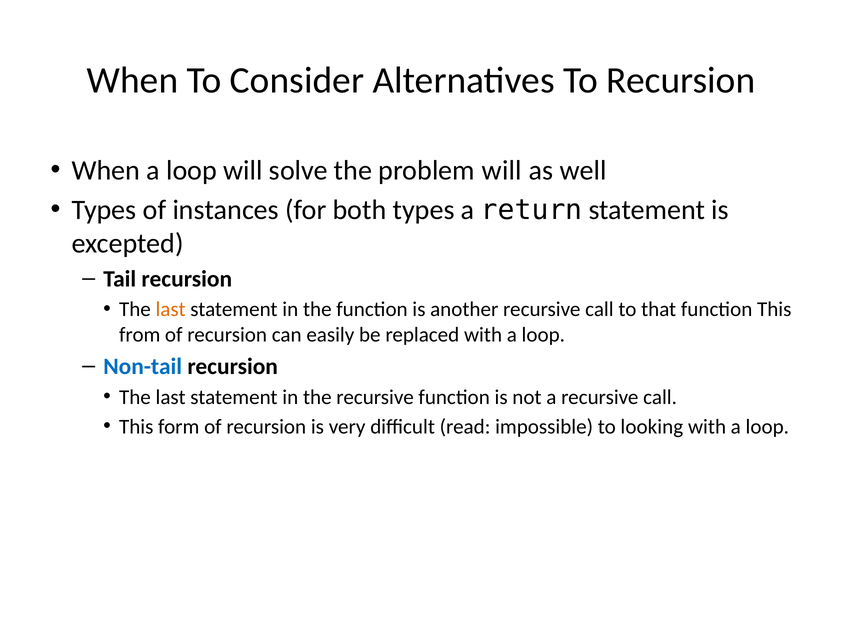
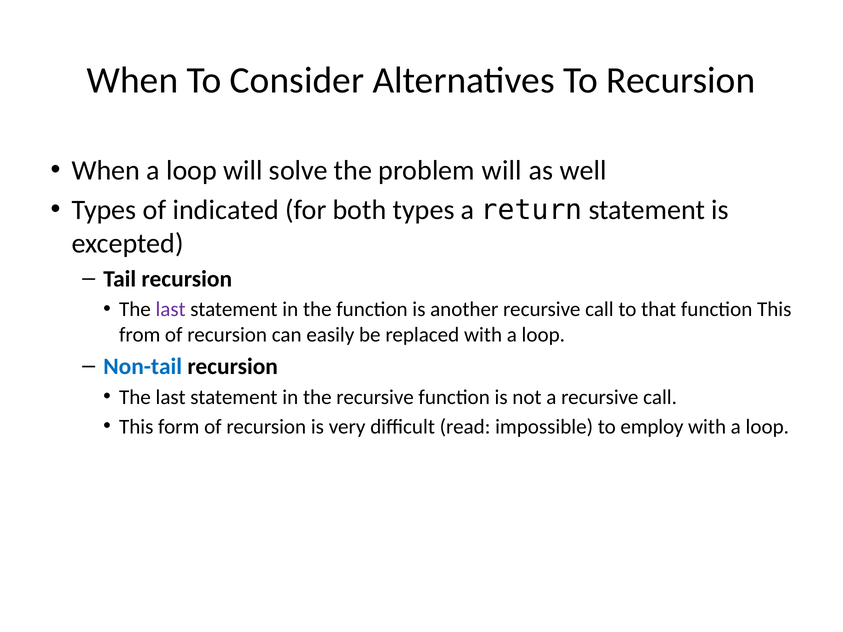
instances: instances -> indicated
last at (171, 310) colour: orange -> purple
looking: looking -> employ
